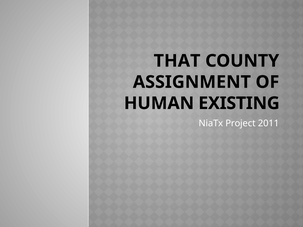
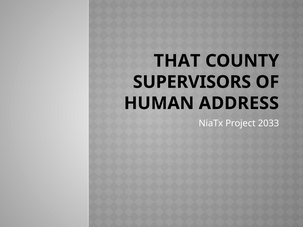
ASSIGNMENT: ASSIGNMENT -> SUPERVISORS
EXISTING: EXISTING -> ADDRESS
2011: 2011 -> 2033
